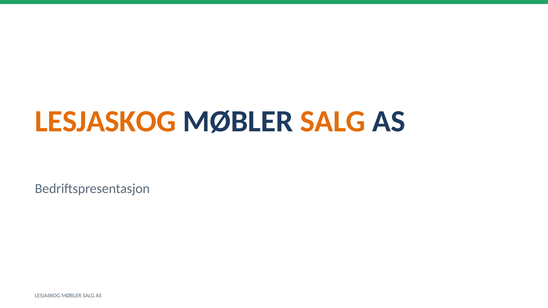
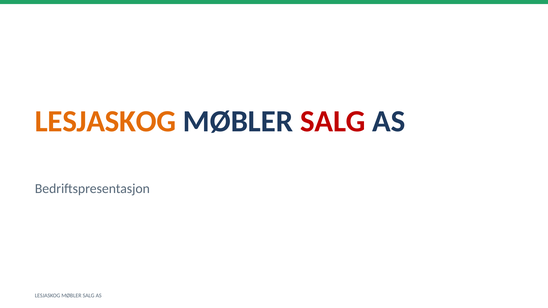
SALG at (333, 122) colour: orange -> red
